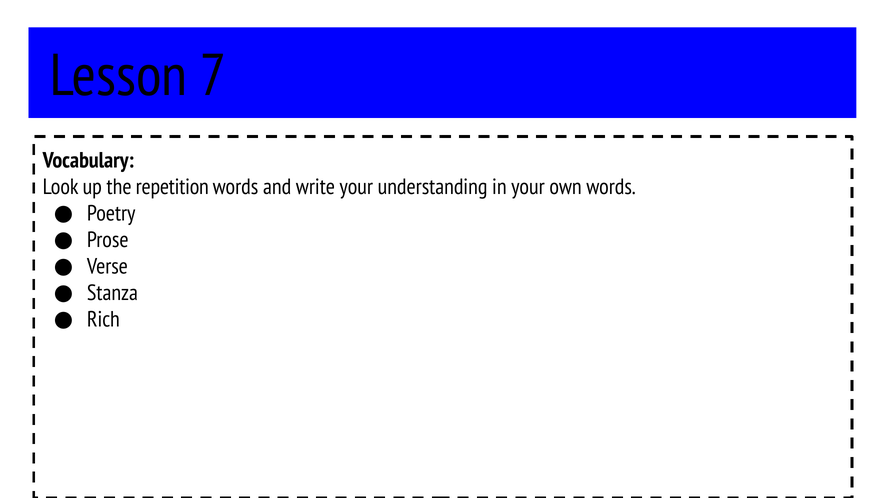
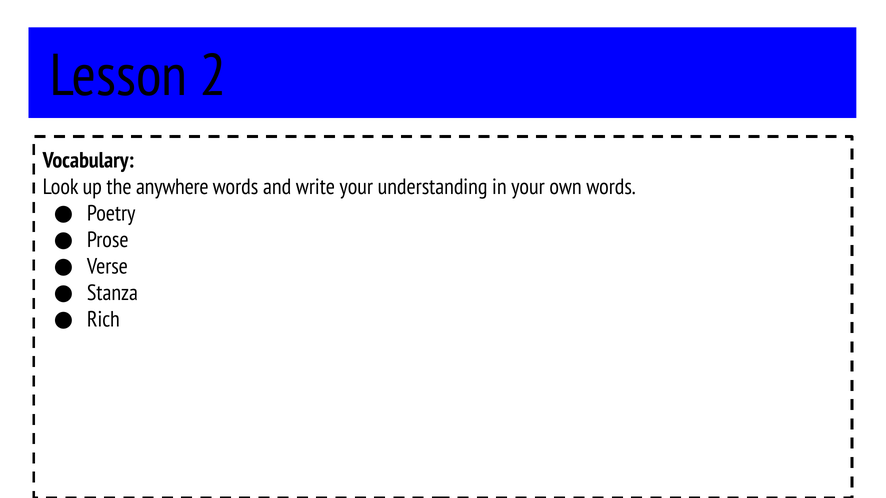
7: 7 -> 2
repetition: repetition -> anywhere
